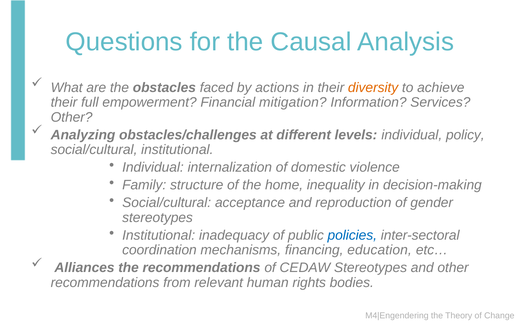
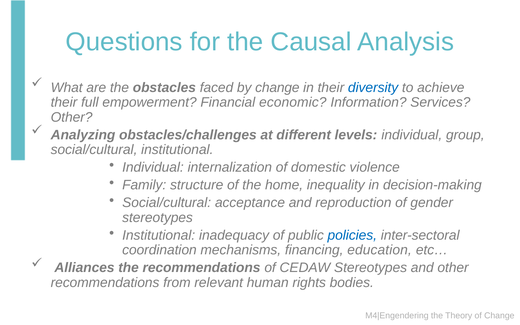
by actions: actions -> change
diversity colour: orange -> blue
mitigation: mitigation -> economic
policy: policy -> group
